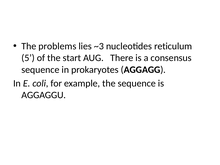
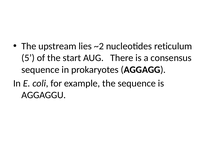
problems: problems -> upstream
~3: ~3 -> ~2
